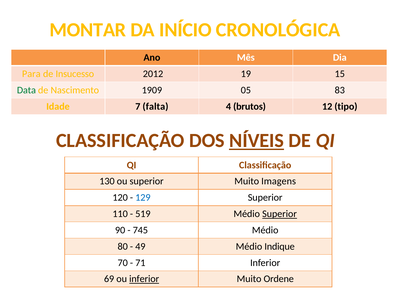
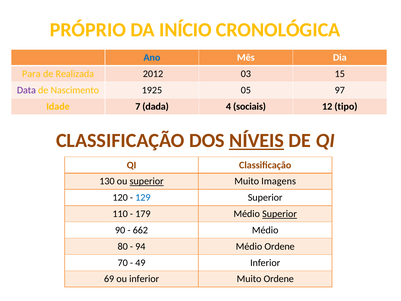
MONTAR: MONTAR -> PRÓPRIO
Ano colour: black -> blue
Insucesso: Insucesso -> Realizada
19: 19 -> 03
Data colour: green -> purple
1909: 1909 -> 1925
83: 83 -> 97
falta: falta -> dada
brutos: brutos -> sociais
superior at (147, 181) underline: none -> present
519: 519 -> 179
745: 745 -> 662
49: 49 -> 94
Médio Indique: Indique -> Ordene
71: 71 -> 49
inferior at (144, 279) underline: present -> none
